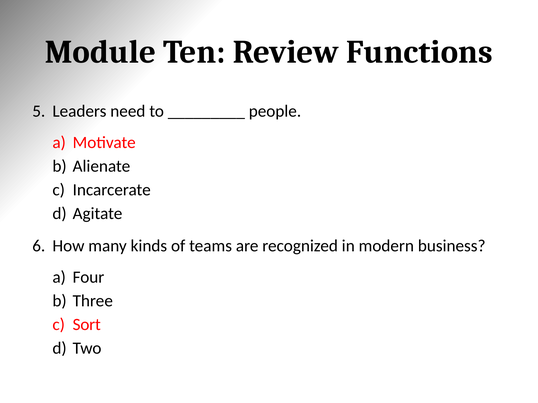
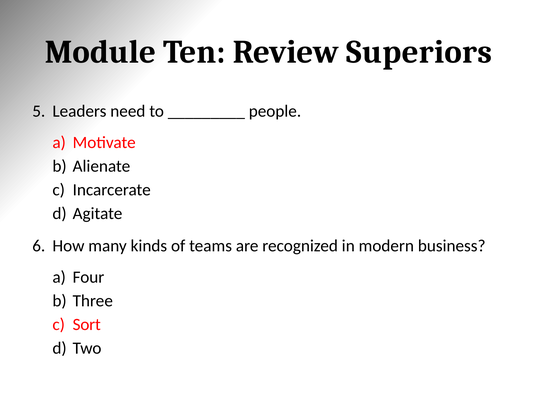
Functions: Functions -> Superiors
